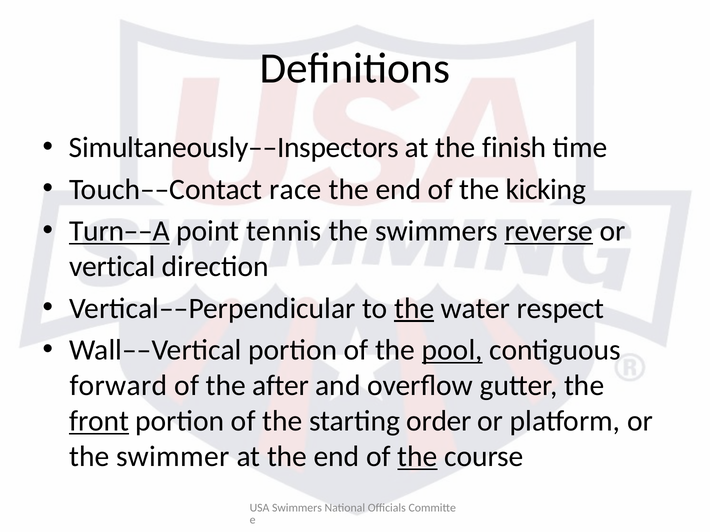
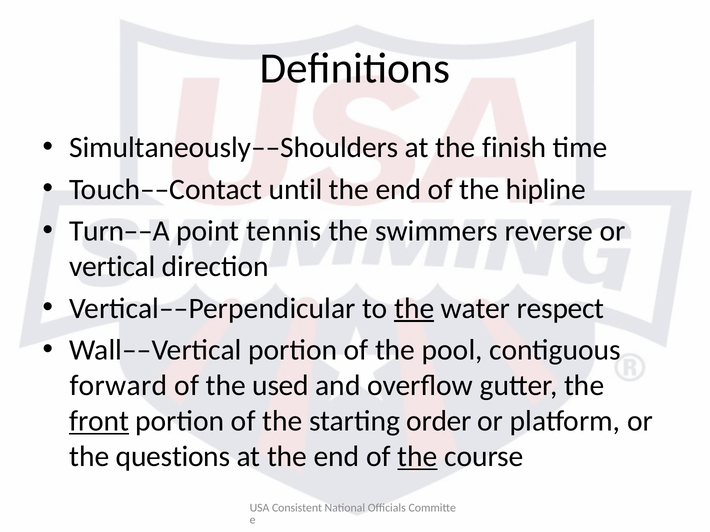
Simultaneously––Inspectors: Simultaneously––Inspectors -> Simultaneously––Shoulders
race: race -> until
kicking: kicking -> hipline
Turn––A underline: present -> none
reverse underline: present -> none
pool underline: present -> none
after: after -> used
swimmer: swimmer -> questions
USA Swimmers: Swimmers -> Consistent
